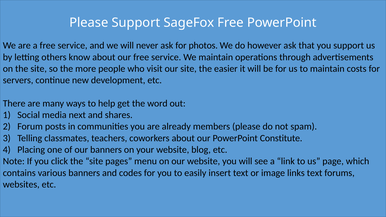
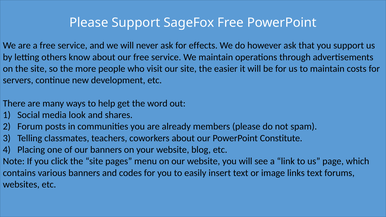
photos: photos -> effects
next: next -> look
